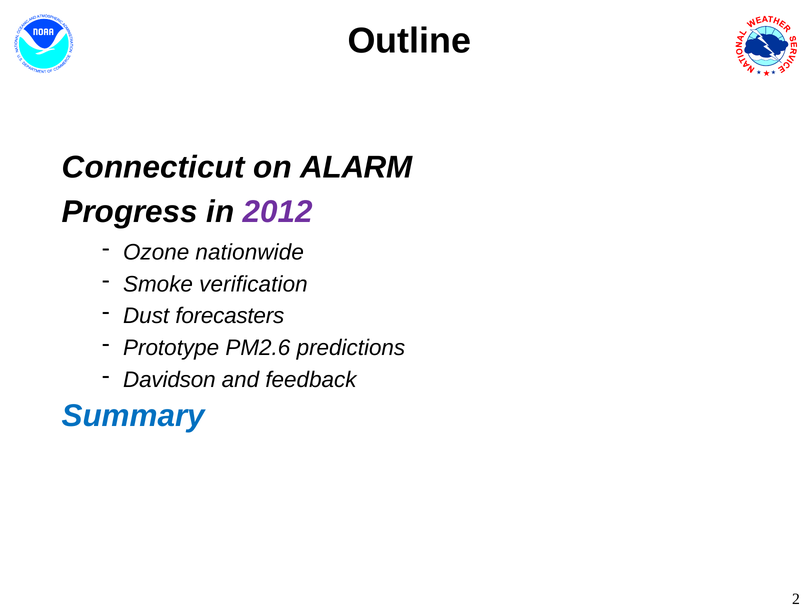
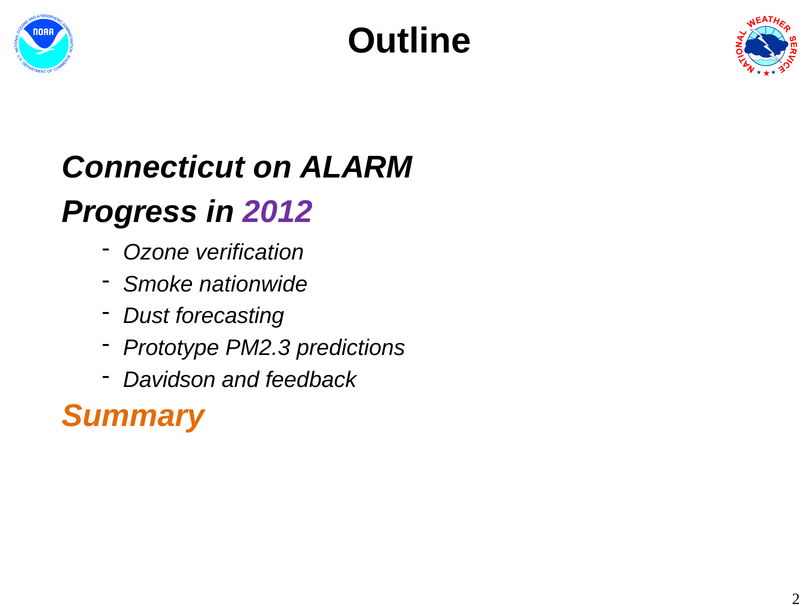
nationwide: nationwide -> verification
verification: verification -> nationwide
forecasters: forecasters -> forecasting
PM2.6: PM2.6 -> PM2.3
Summary colour: blue -> orange
